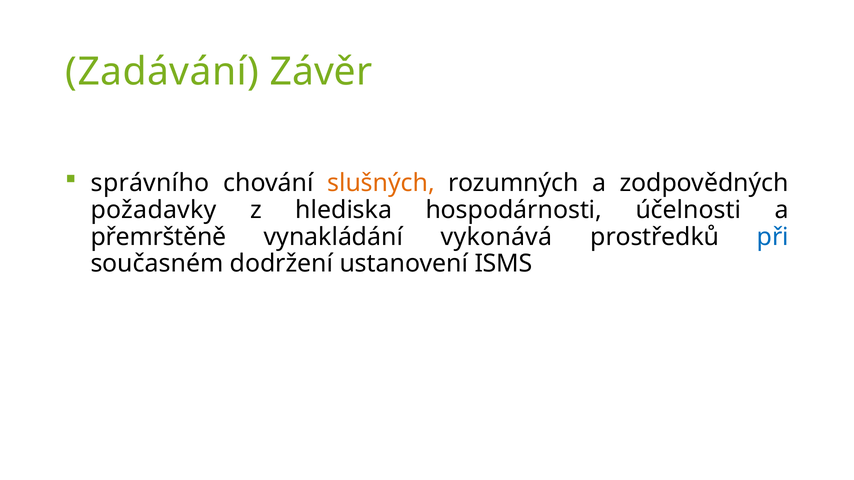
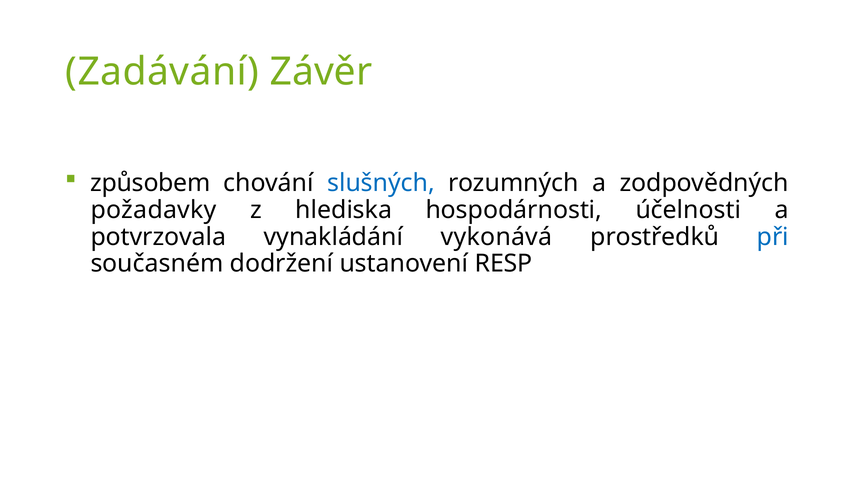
správního: správního -> způsobem
slušných colour: orange -> blue
přemrštěně: přemrštěně -> potvrzovala
ISMS: ISMS -> RESP
